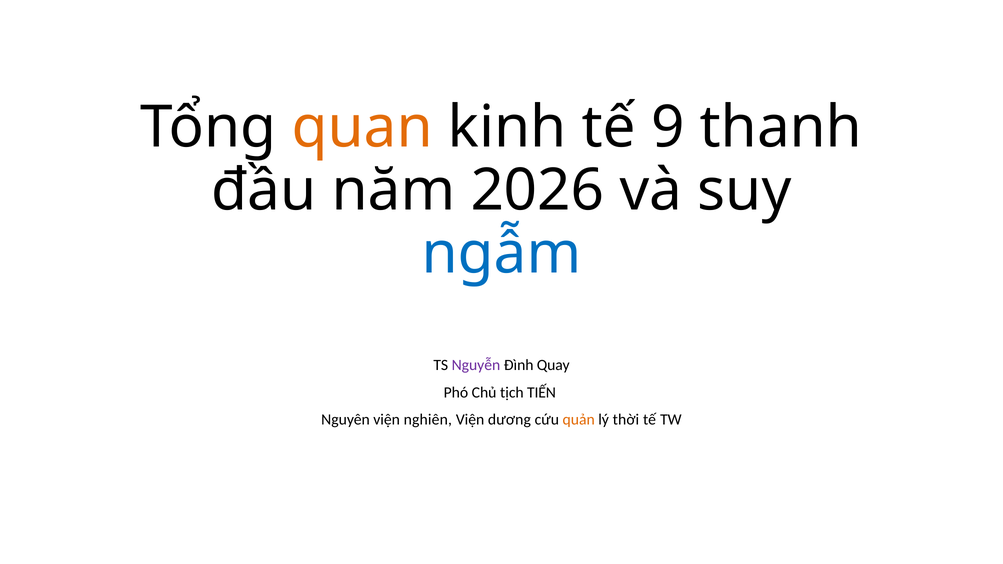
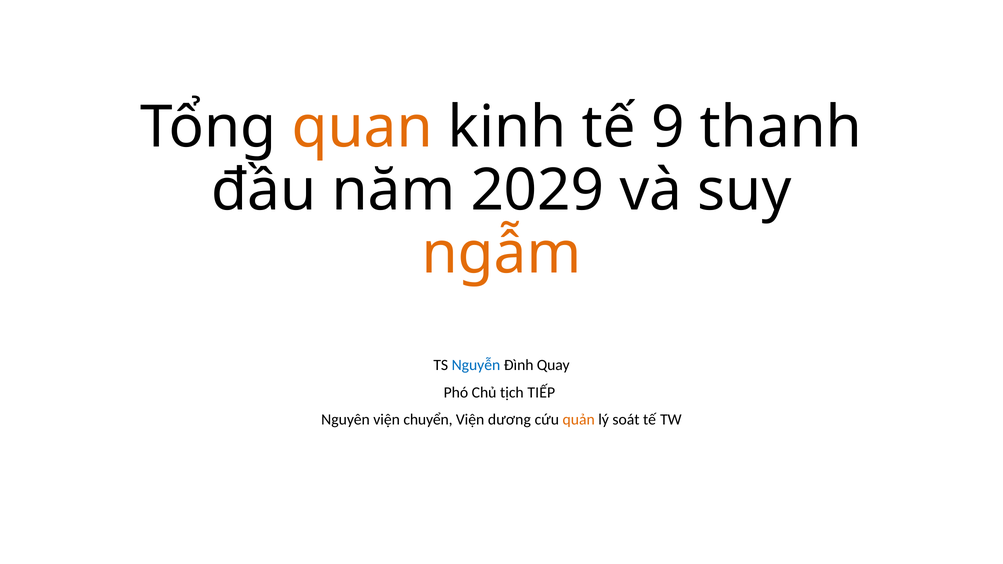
2026: 2026 -> 2029
ngẫm colour: blue -> orange
Nguyễn colour: purple -> blue
TIẾN: TIẾN -> TIẾP
nghiên: nghiên -> chuyển
thời: thời -> soát
